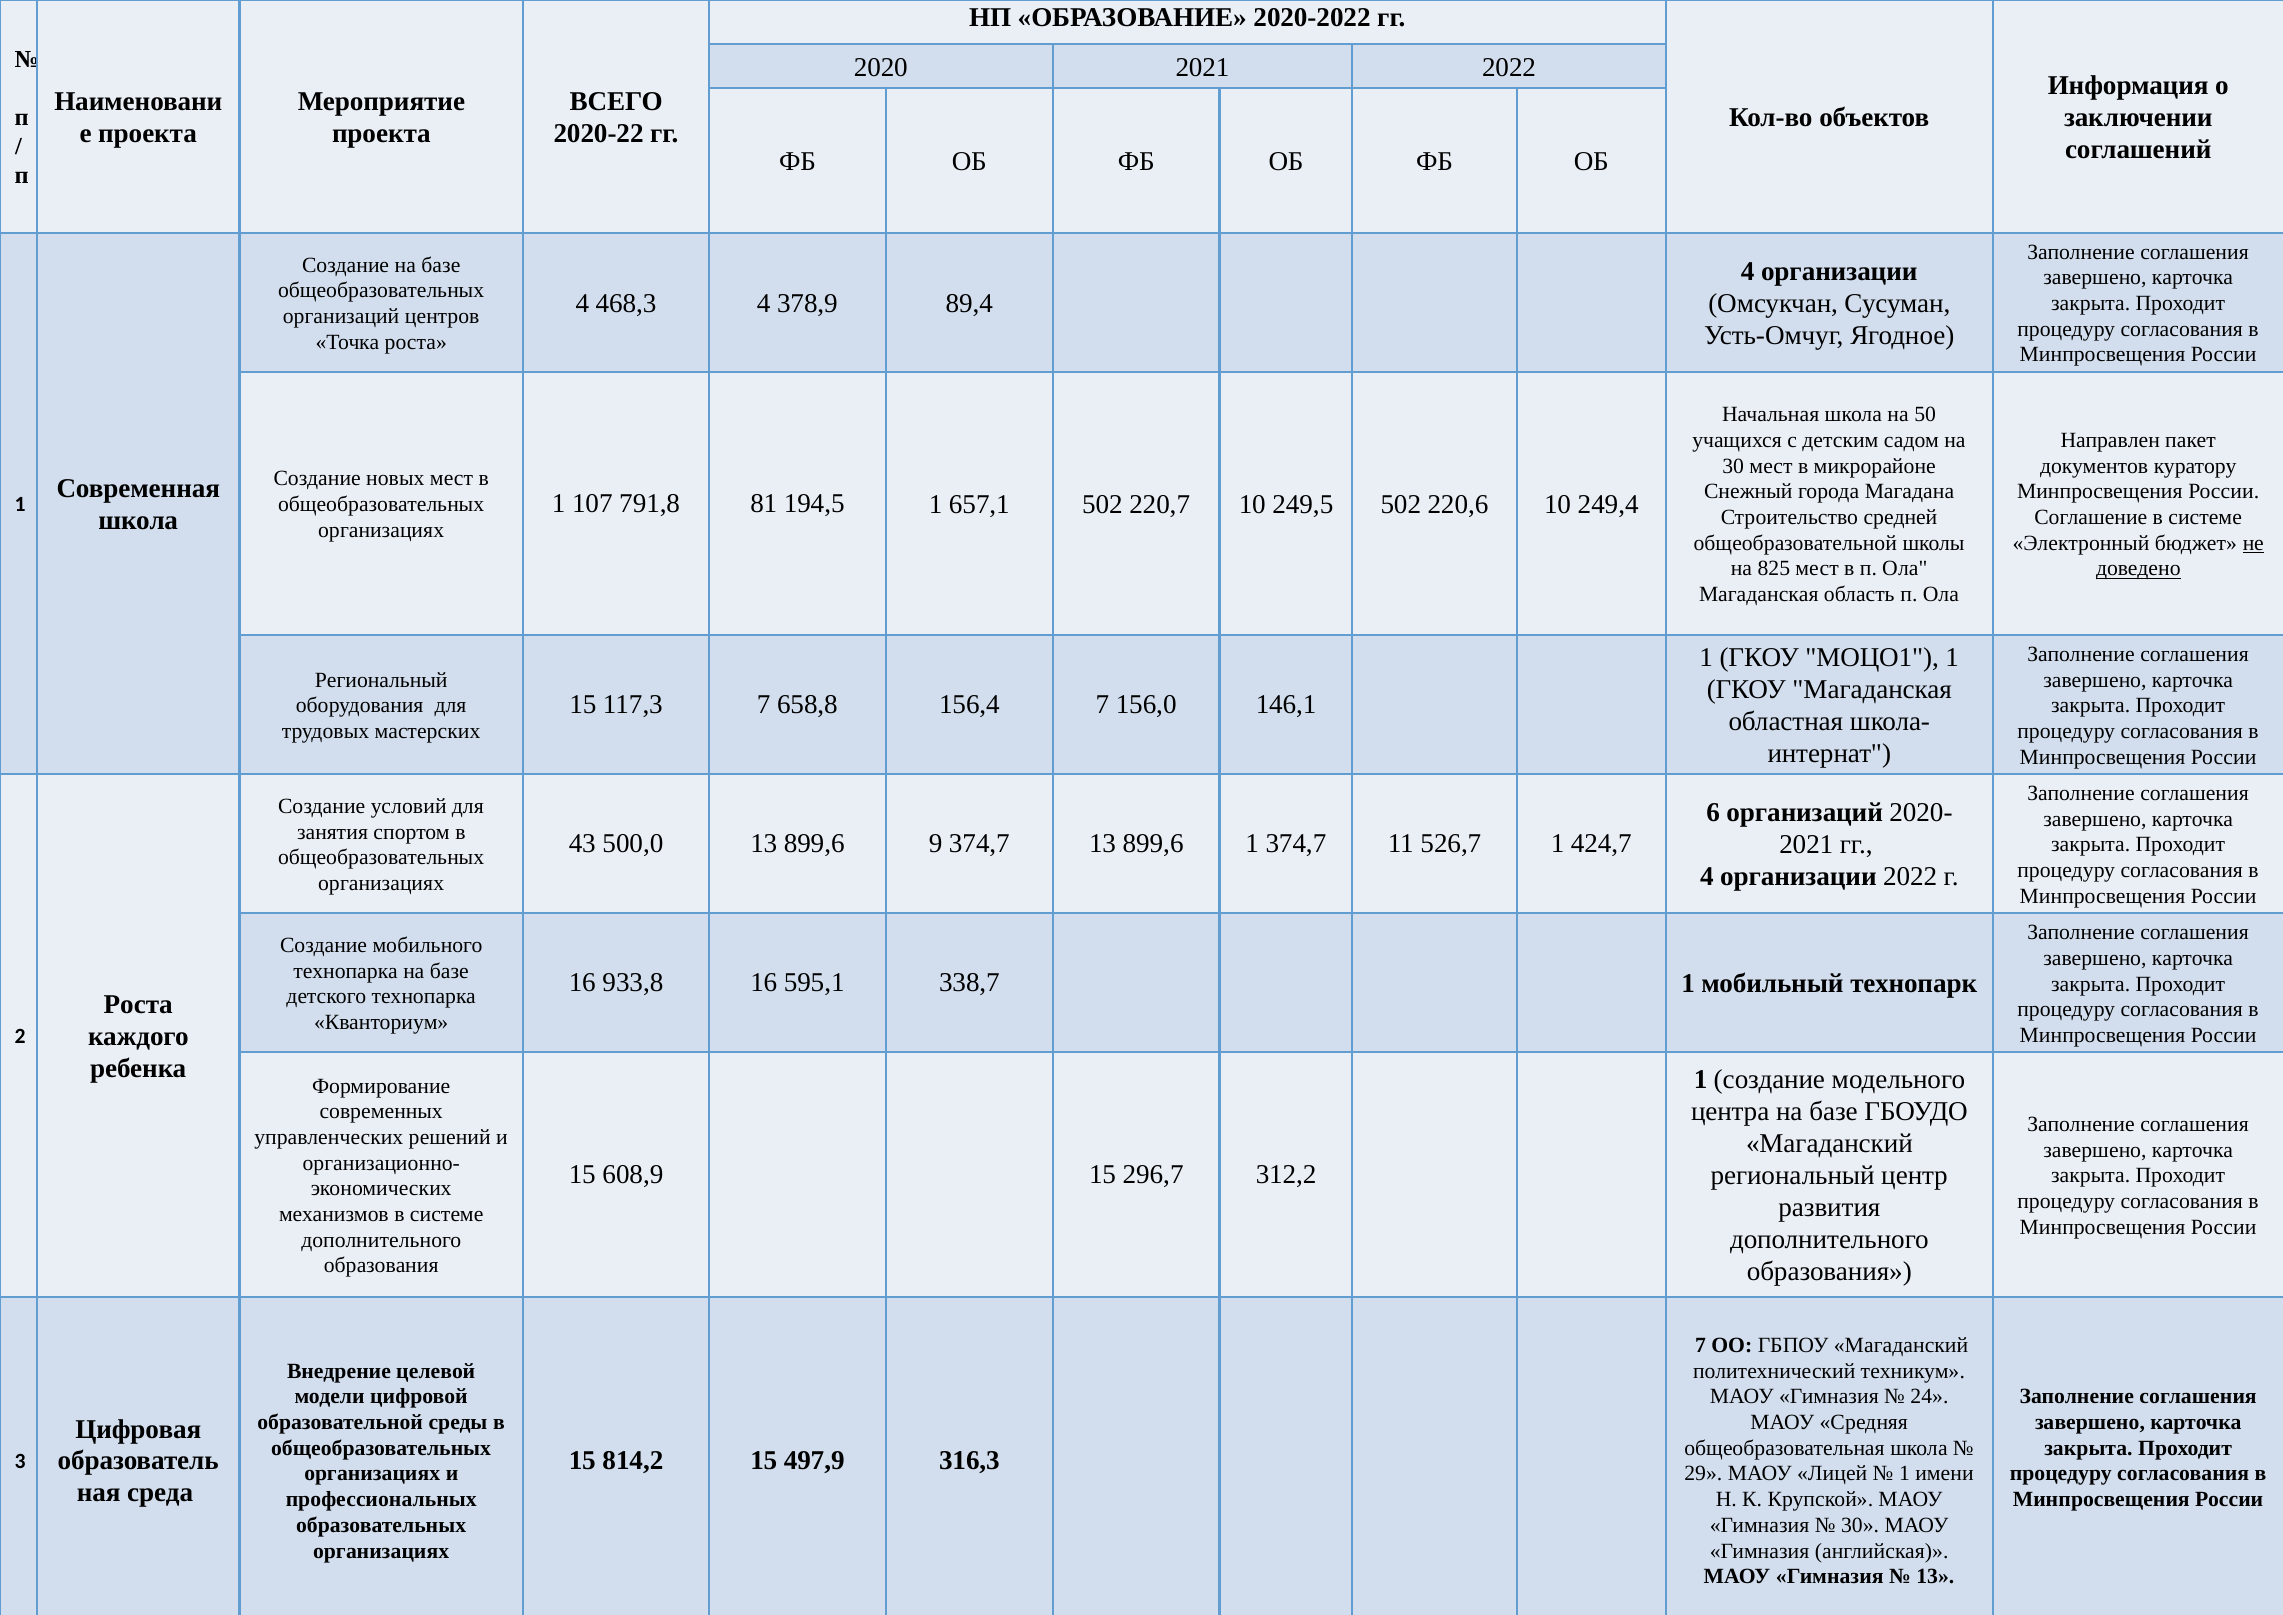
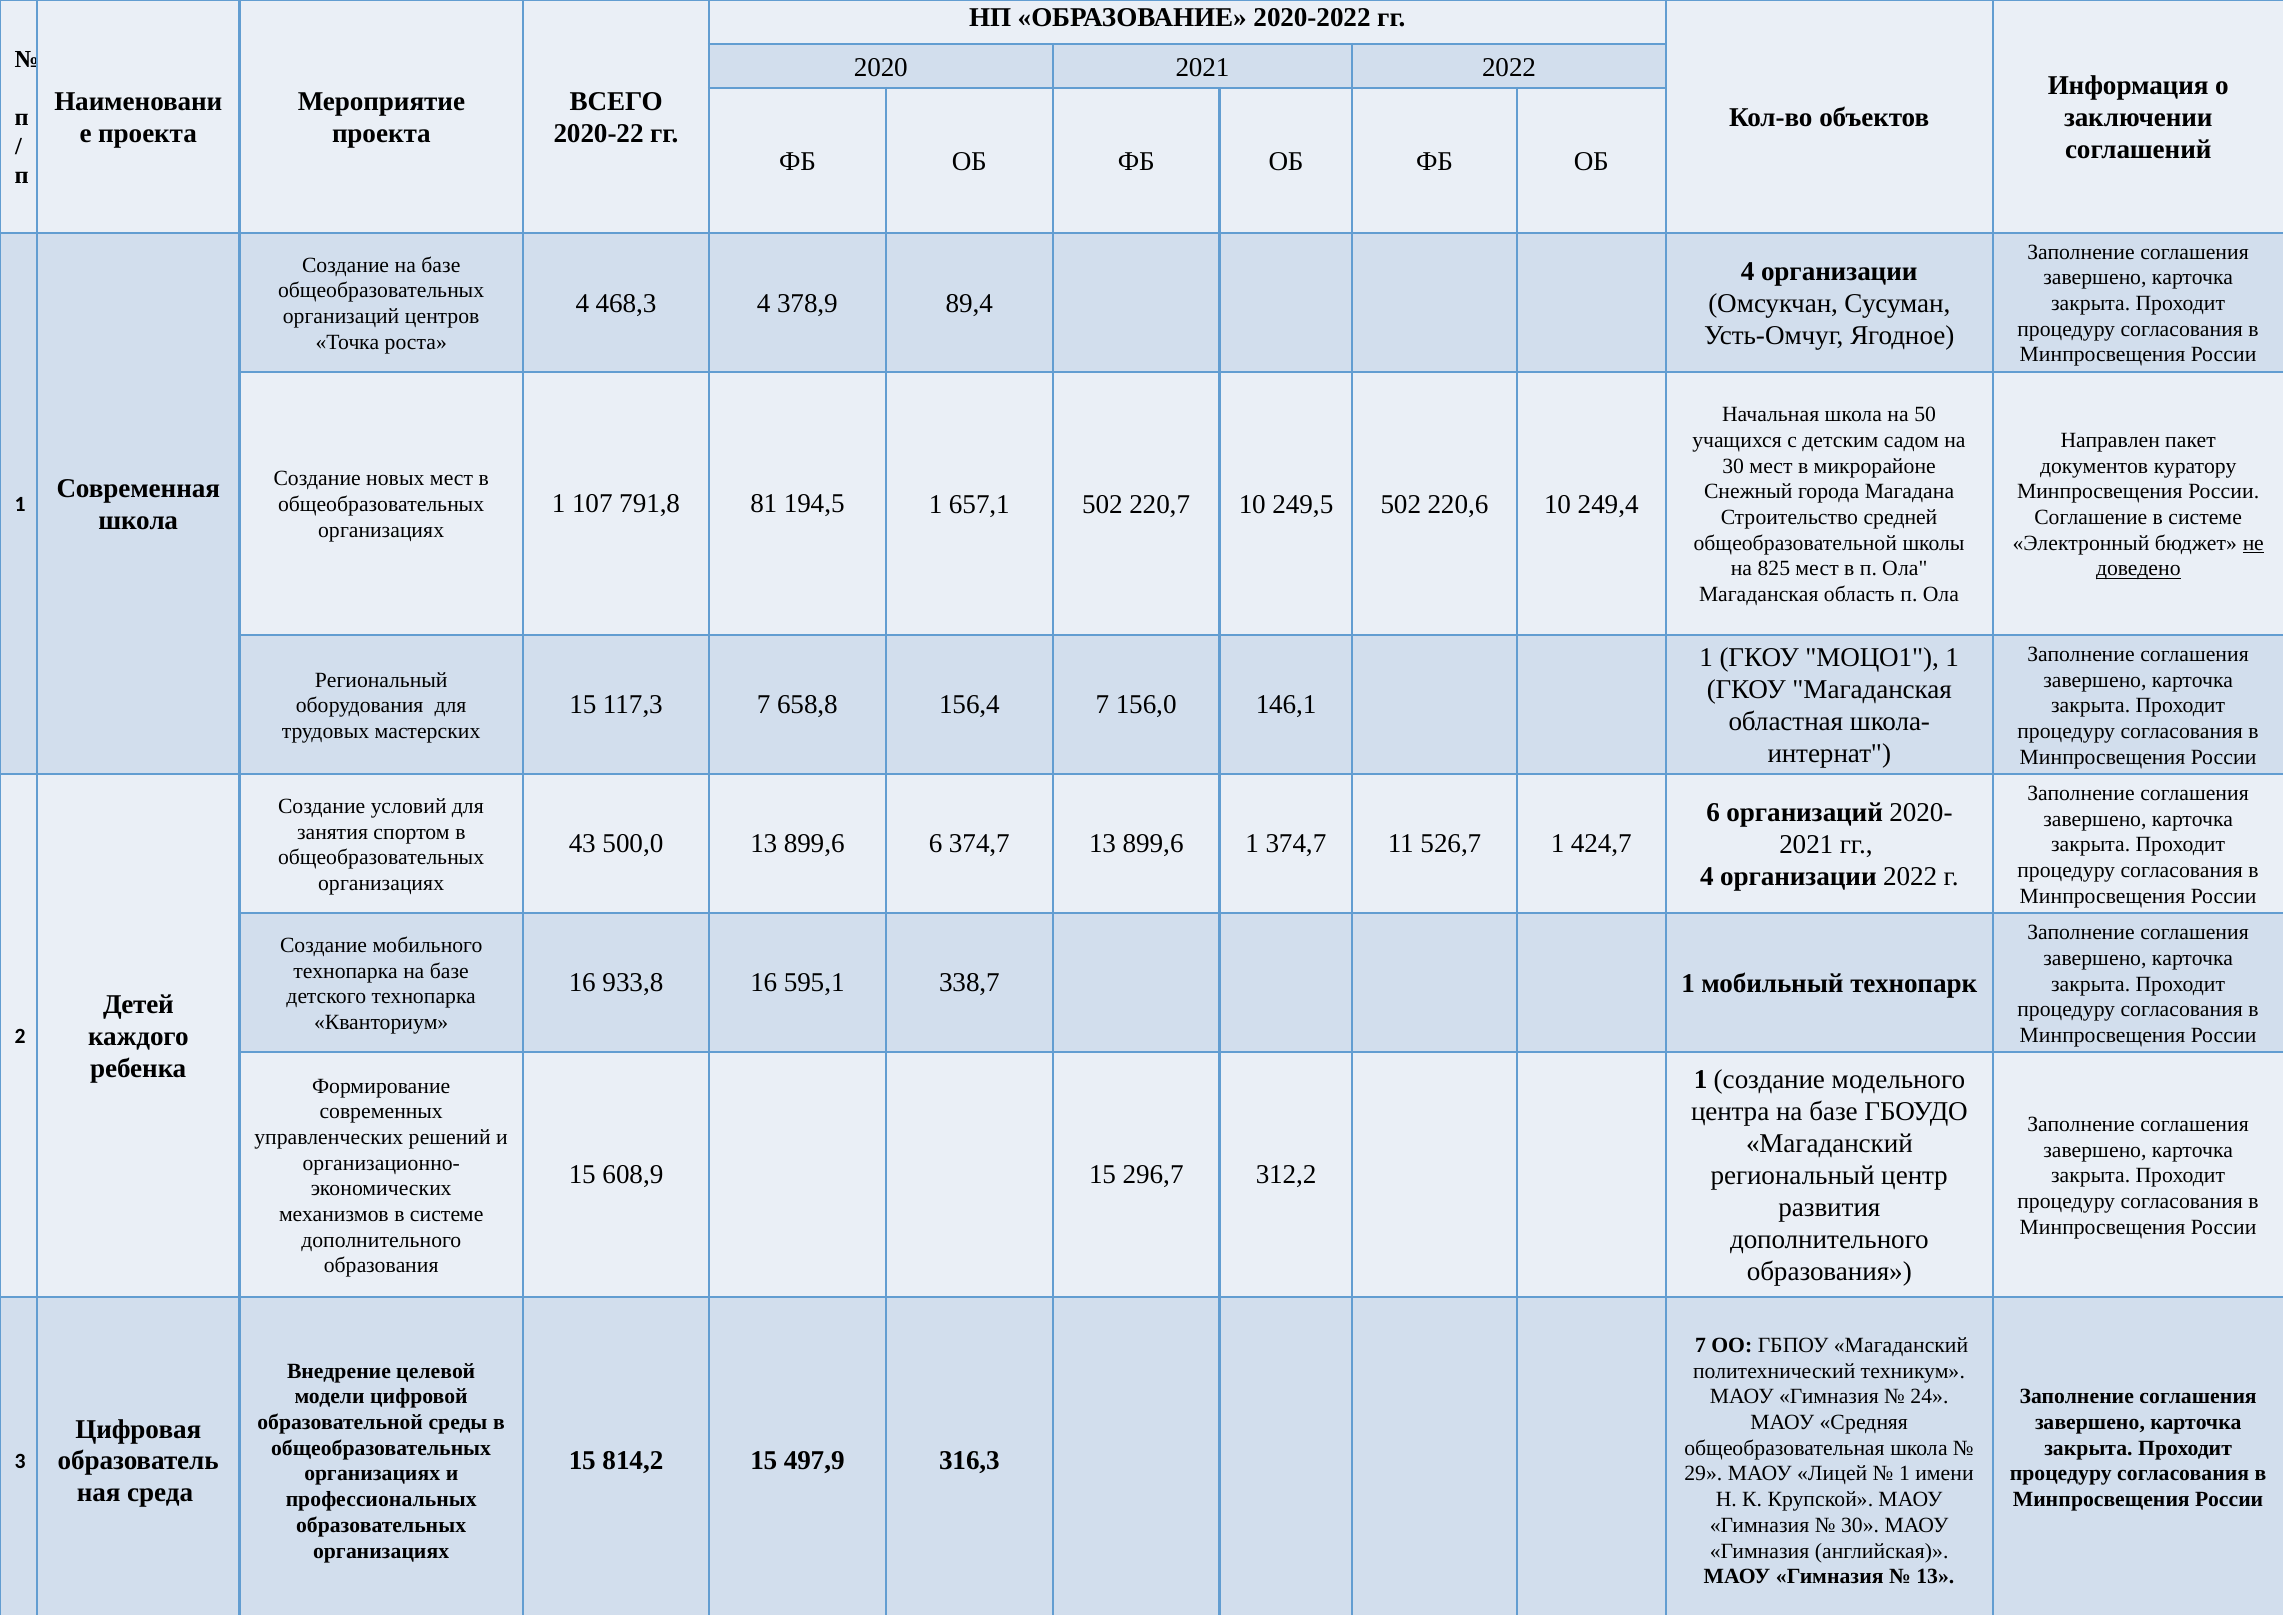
899,6 9: 9 -> 6
Роста at (138, 1004): Роста -> Детей
